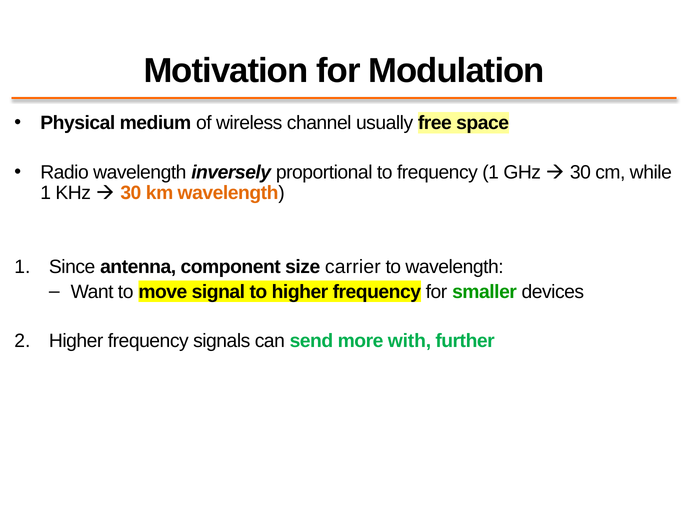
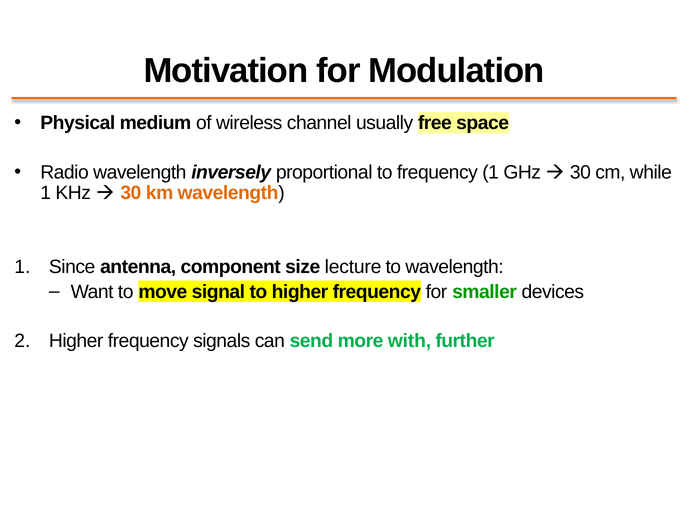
carrier: carrier -> lecture
